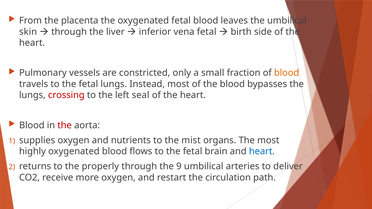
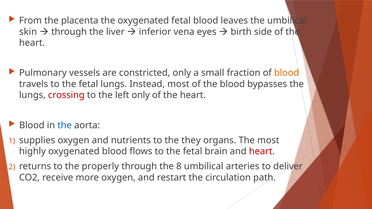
vena fetal: fetal -> eyes
left seal: seal -> only
the at (65, 125) colour: red -> blue
mist: mist -> they
heart at (262, 152) colour: blue -> red
9: 9 -> 8
